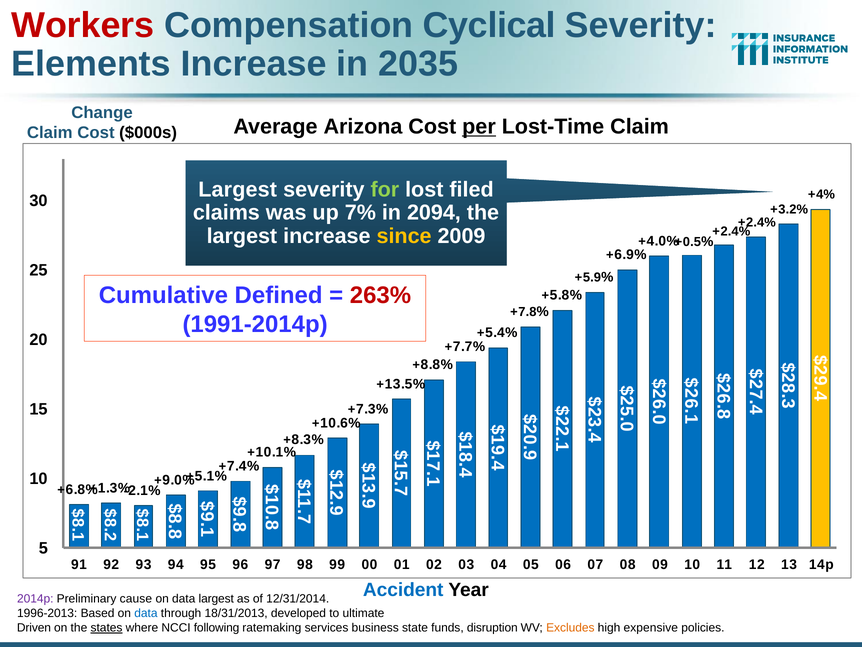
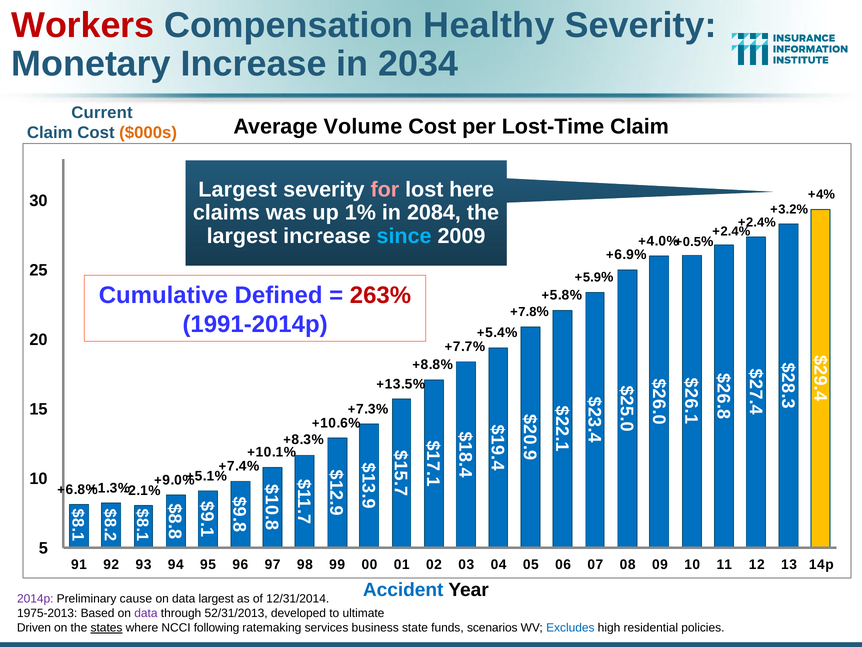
Cyclical: Cyclical -> Healthy
Elements: Elements -> Monetary
2035: 2035 -> 2034
Change at (102, 113): Change -> Current
Arizona: Arizona -> Volume
per underline: present -> none
$000s colour: black -> orange
for colour: light green -> pink
filed: filed -> here
7%: 7% -> 1%
2094: 2094 -> 2084
since colour: yellow -> light blue
1996-2013: 1996-2013 -> 1975-2013
data at (146, 613) colour: blue -> purple
18/31/2013: 18/31/2013 -> 52/31/2013
disruption: disruption -> scenarios
Excludes colour: orange -> blue
expensive: expensive -> residential
